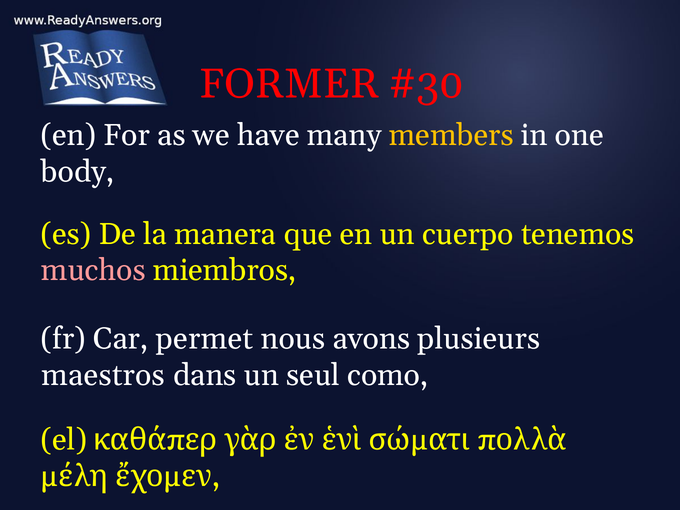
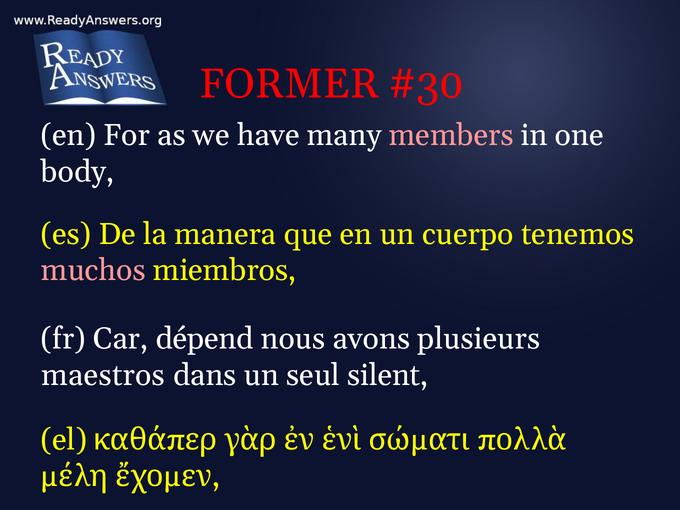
members colour: yellow -> pink
permet: permet -> dépend
como: como -> silent
